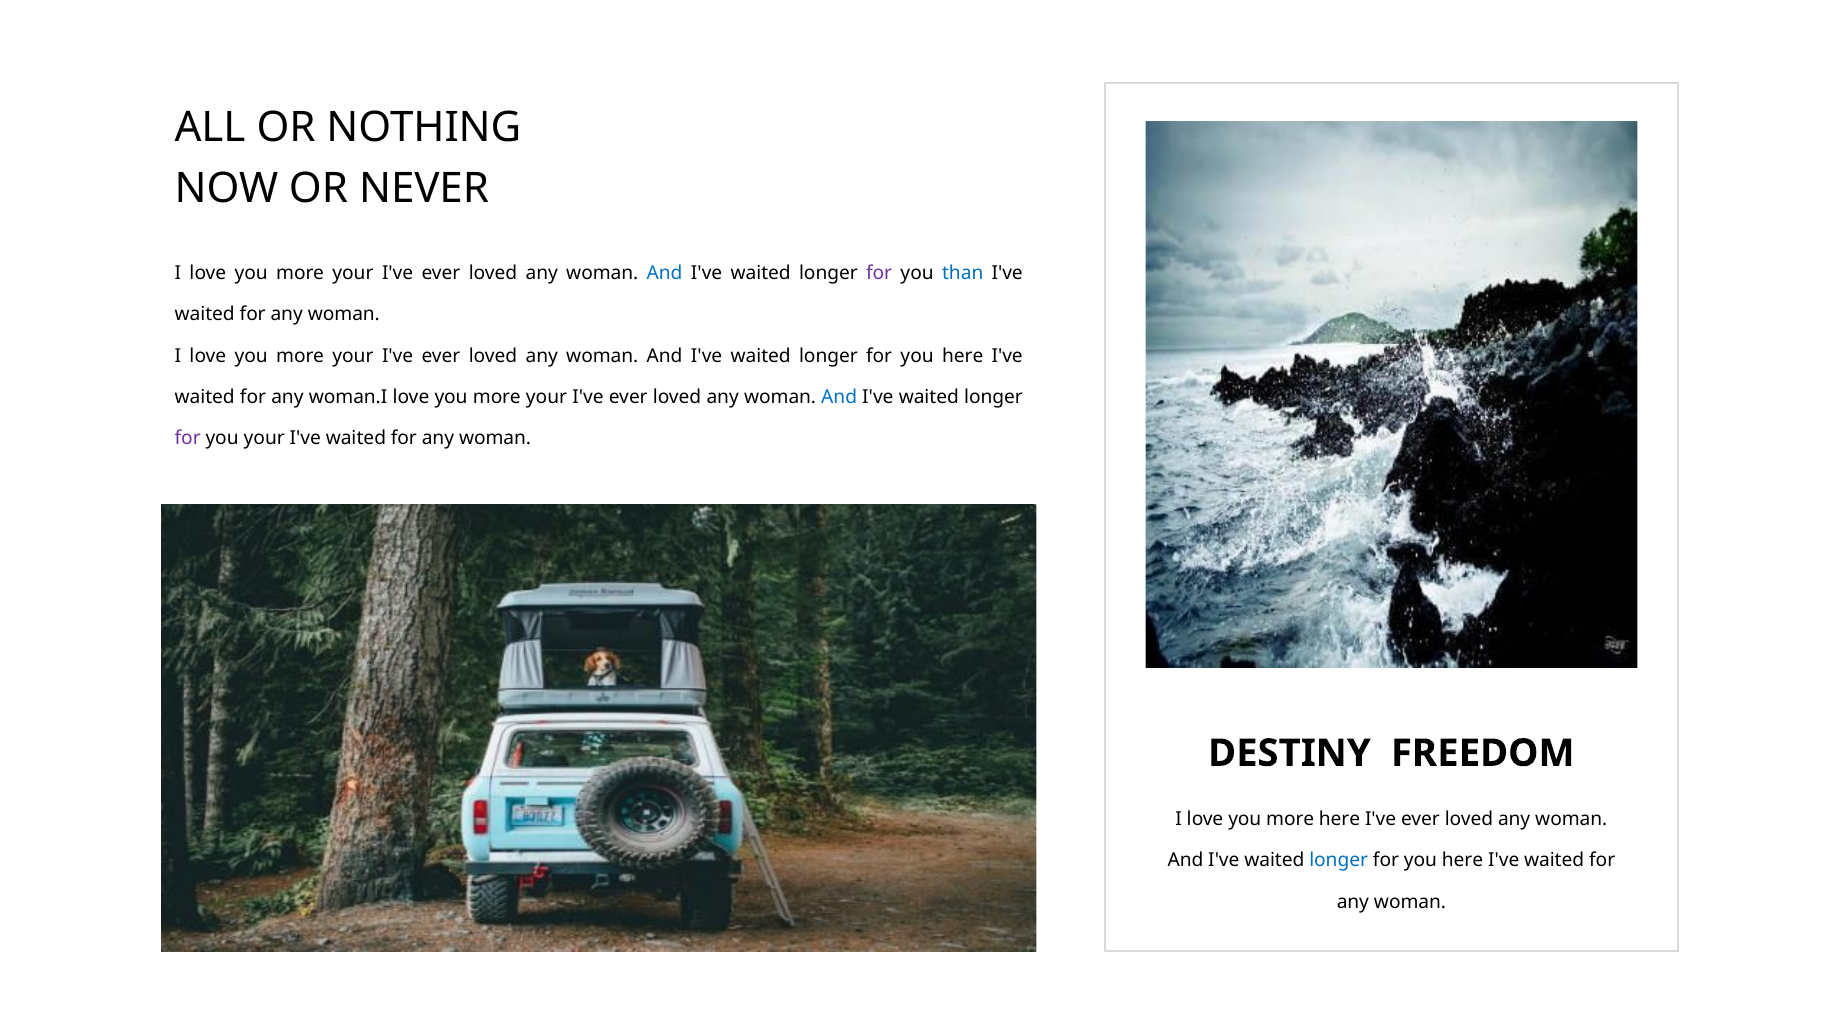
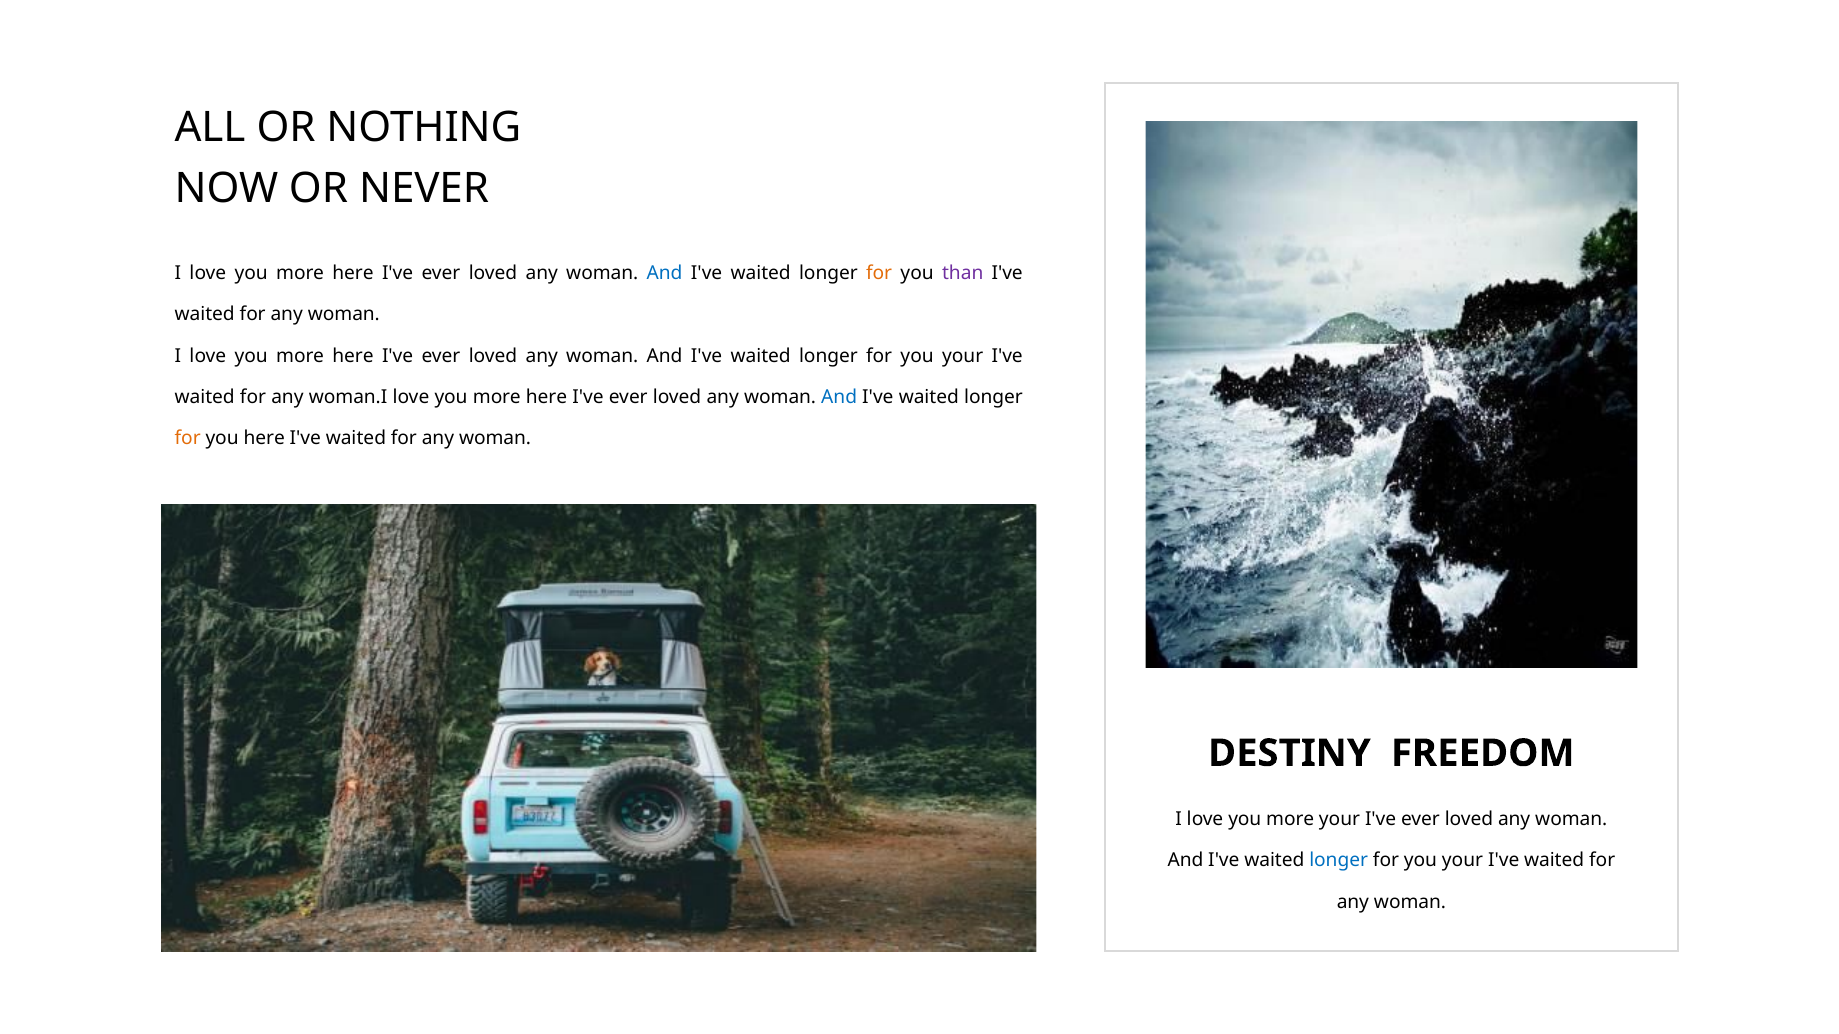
your at (353, 273): your -> here
for at (879, 273) colour: purple -> orange
than colour: blue -> purple
your at (353, 356): your -> here
here at (963, 356): here -> your
your at (546, 397): your -> here
for at (188, 439) colour: purple -> orange
you your: your -> here
more here: here -> your
here at (1463, 861): here -> your
